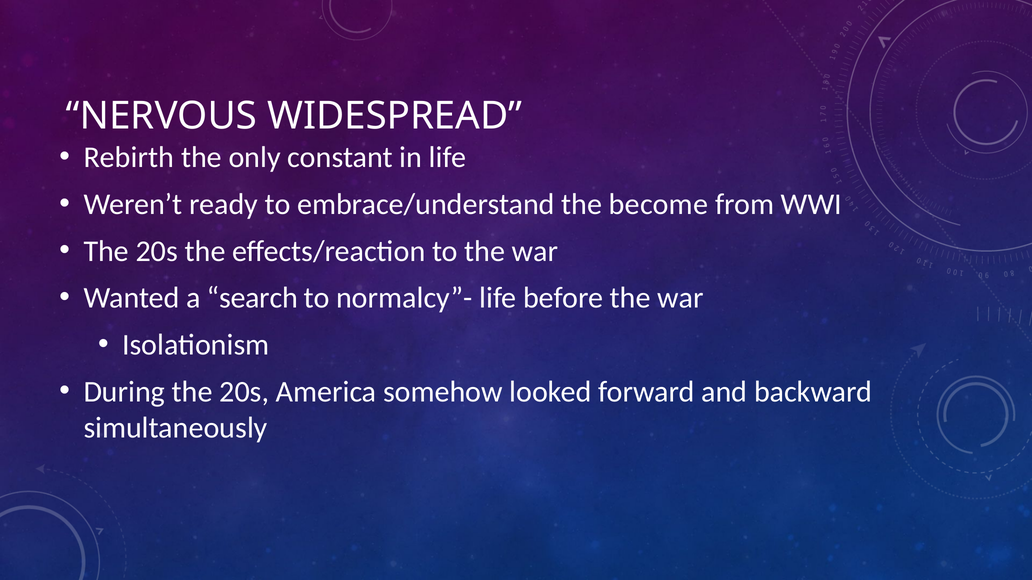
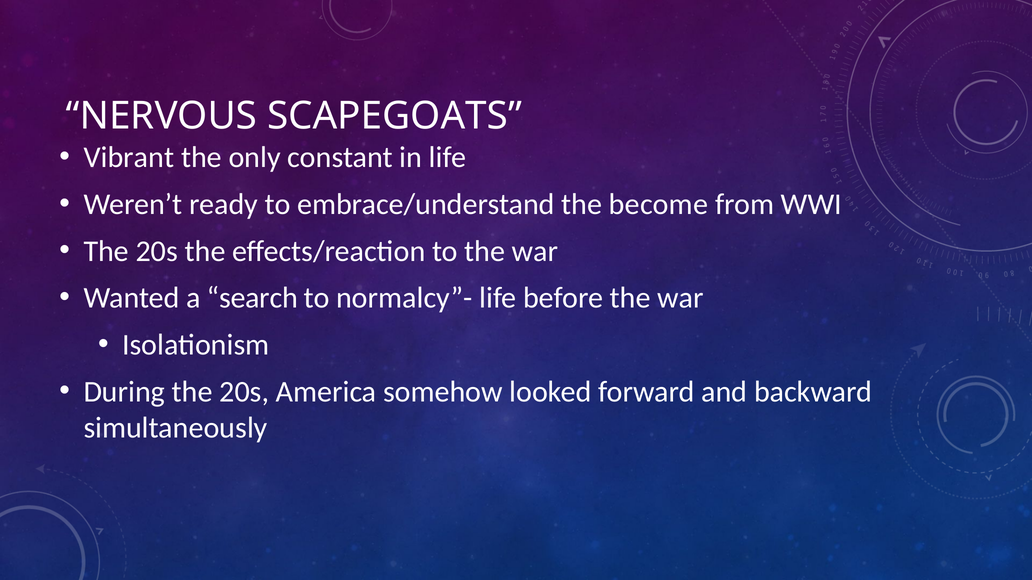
WIDESPREAD: WIDESPREAD -> SCAPEGOATS
Rebirth: Rebirth -> Vibrant
